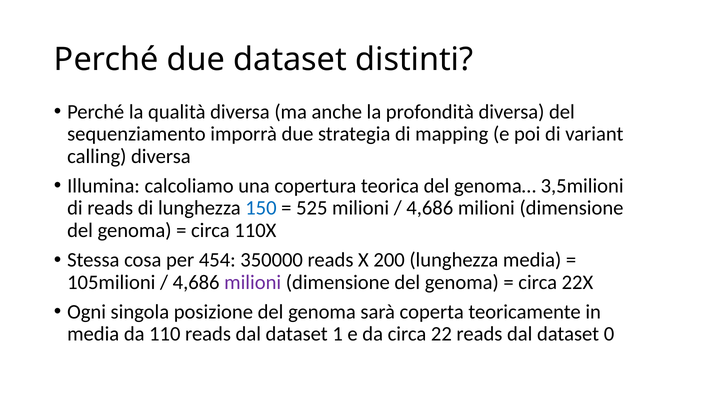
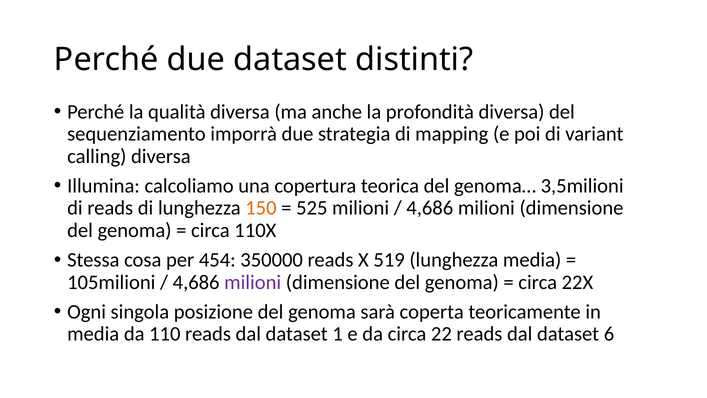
150 colour: blue -> orange
200: 200 -> 519
0: 0 -> 6
